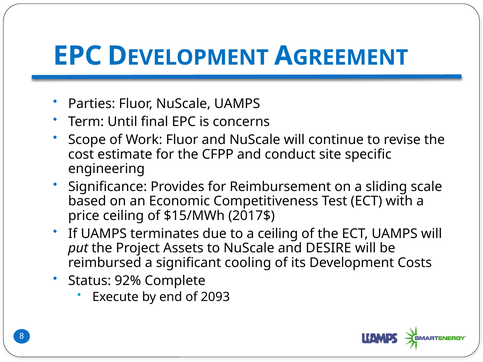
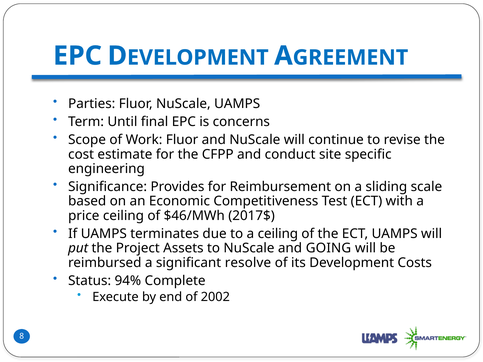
$15/MWh: $15/MWh -> $46/MWh
DESIRE: DESIRE -> GOING
cooling: cooling -> resolve
92%: 92% -> 94%
2093: 2093 -> 2002
